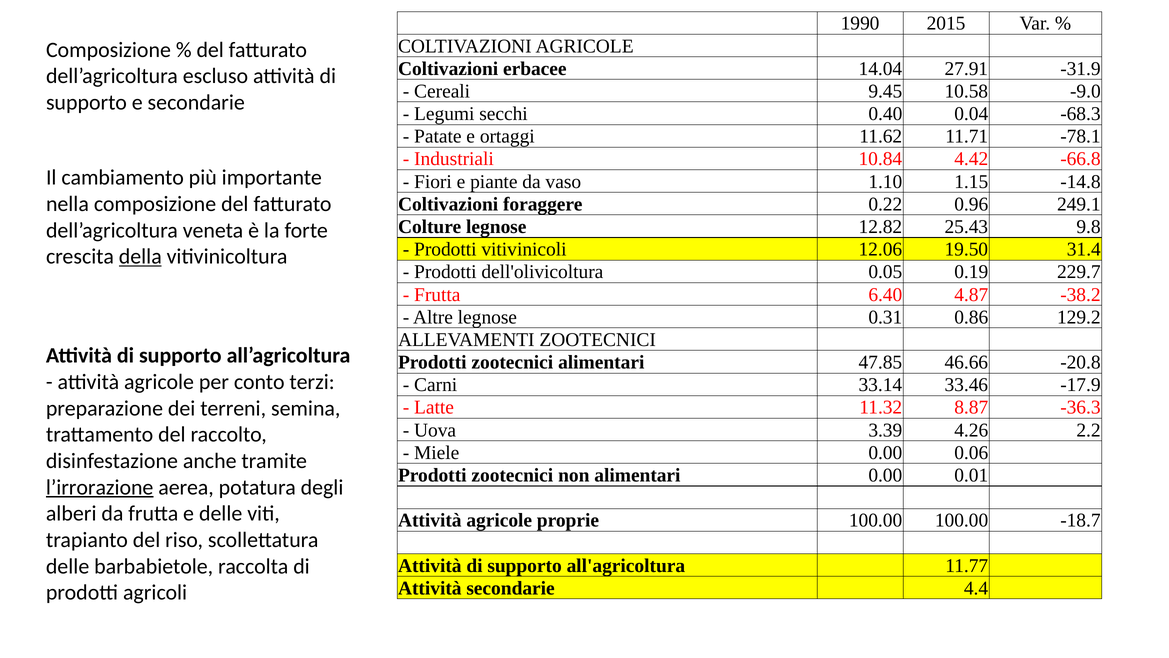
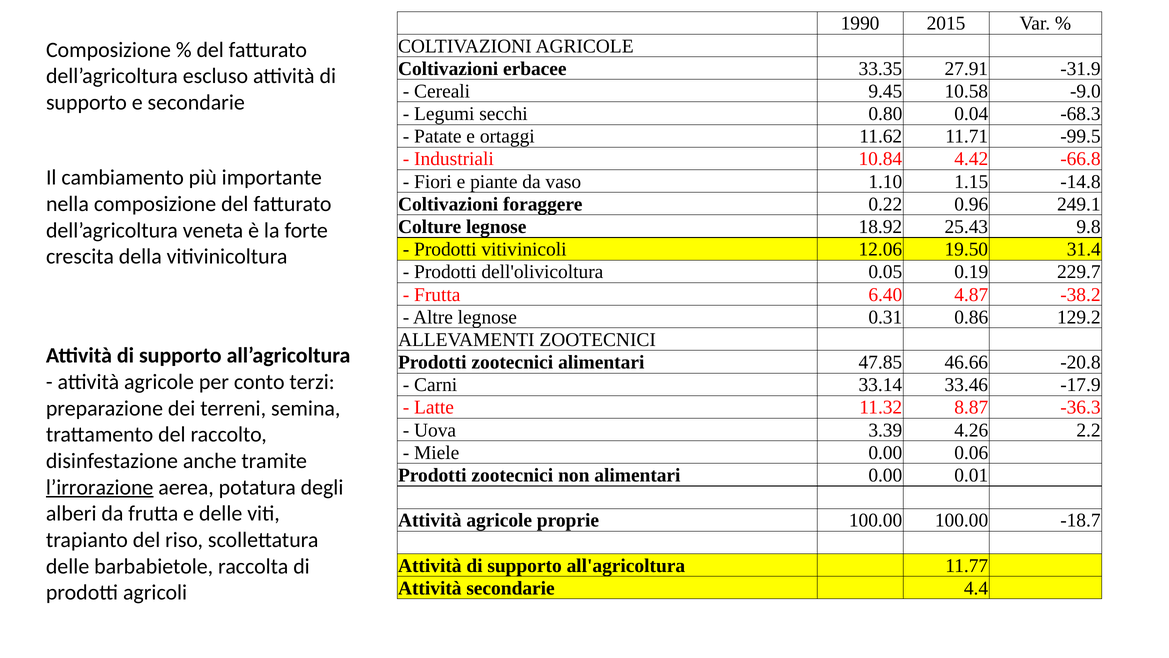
14.04: 14.04 -> 33.35
0.40: 0.40 -> 0.80
-78.1: -78.1 -> -99.5
12.82: 12.82 -> 18.92
della underline: present -> none
